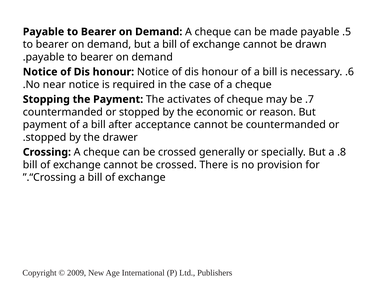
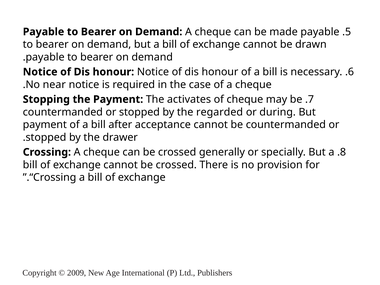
economic: economic -> regarded
reason: reason -> during
